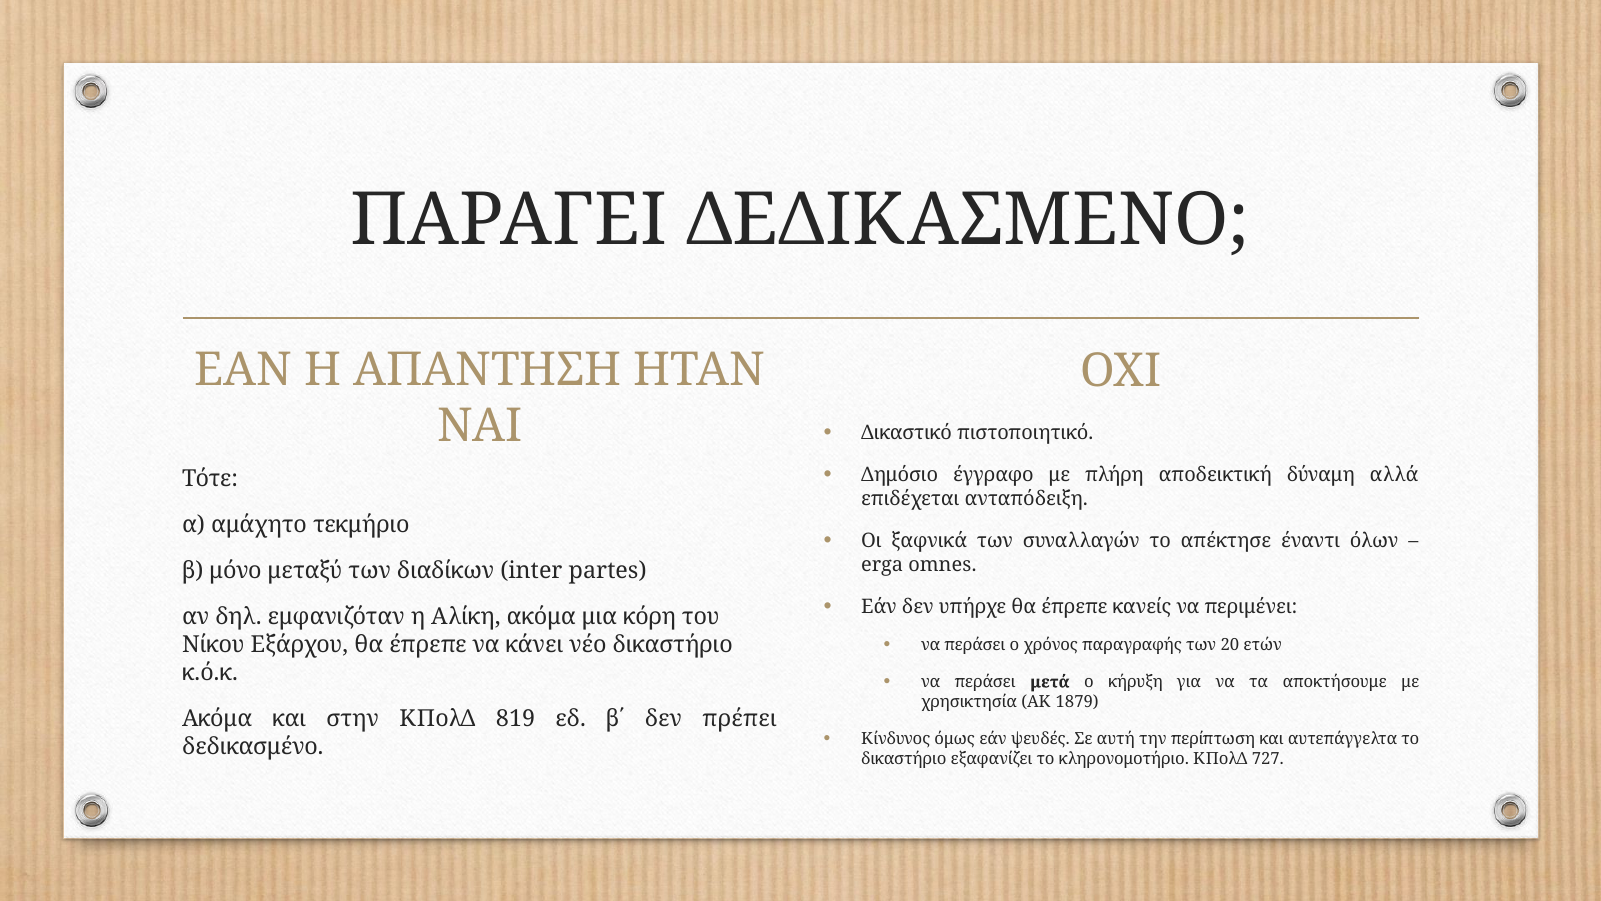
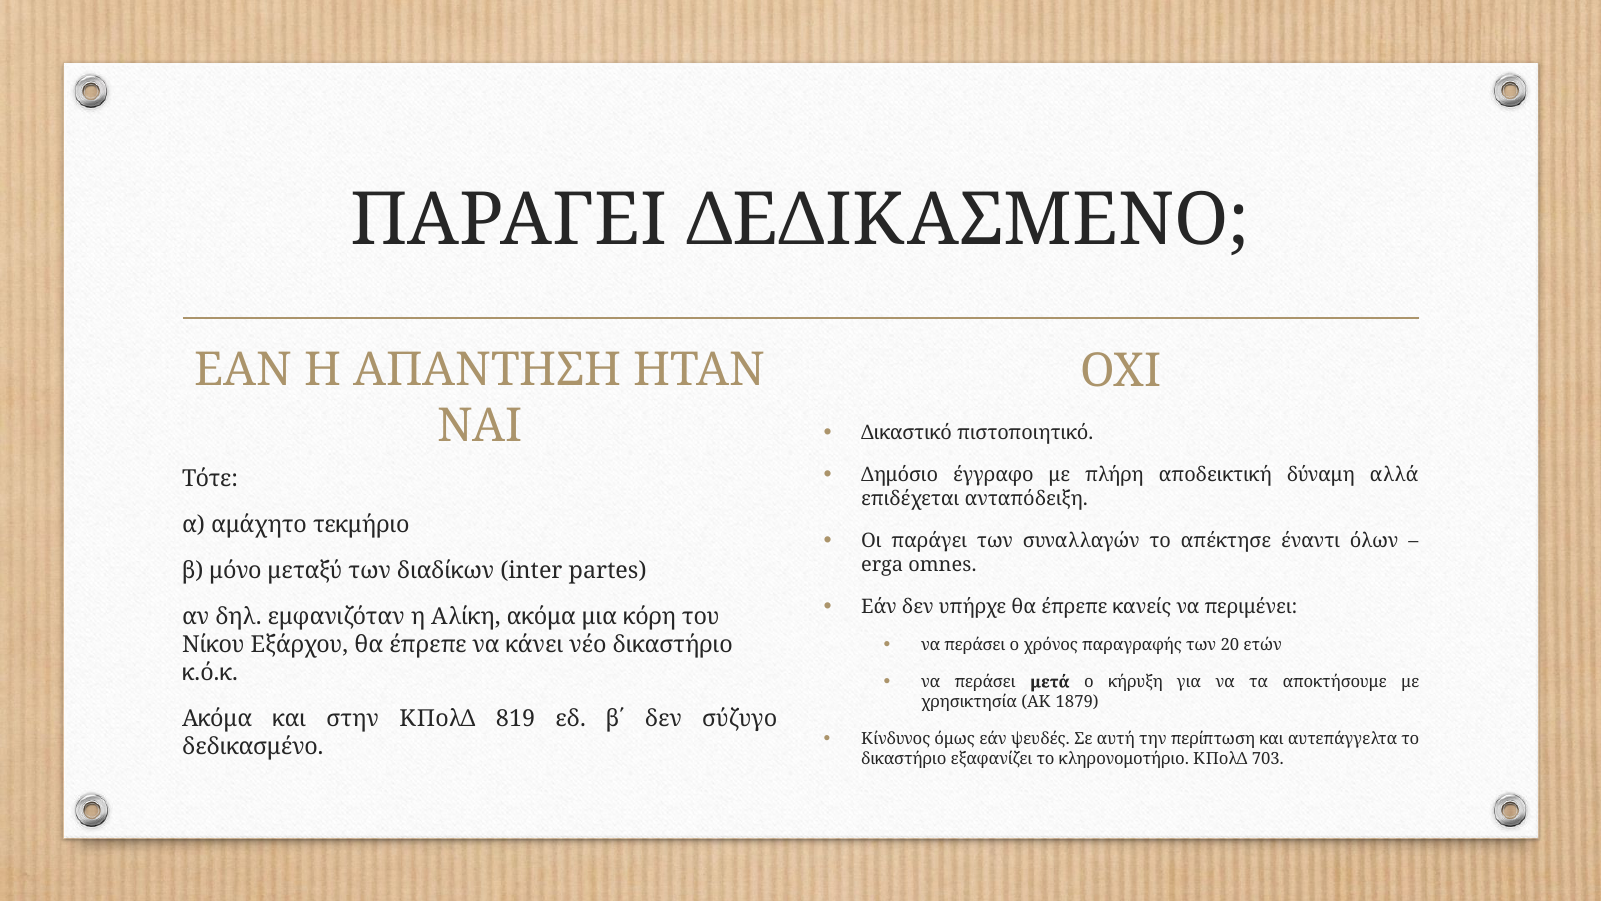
ξαφνικά: ξαφνικά -> παράγει
πρέπει: πρέπει -> σύζυγο
727: 727 -> 703
